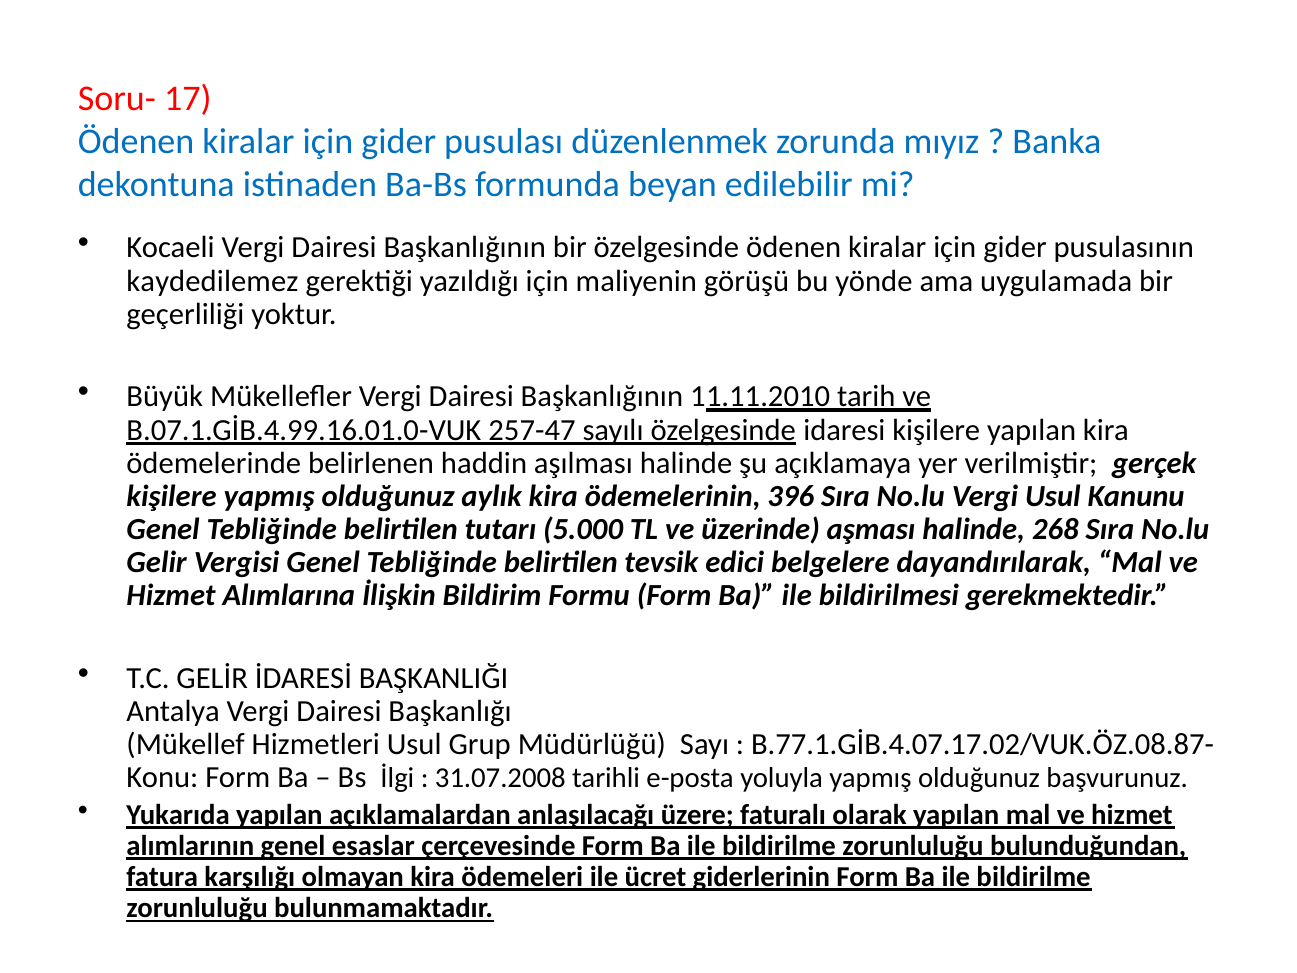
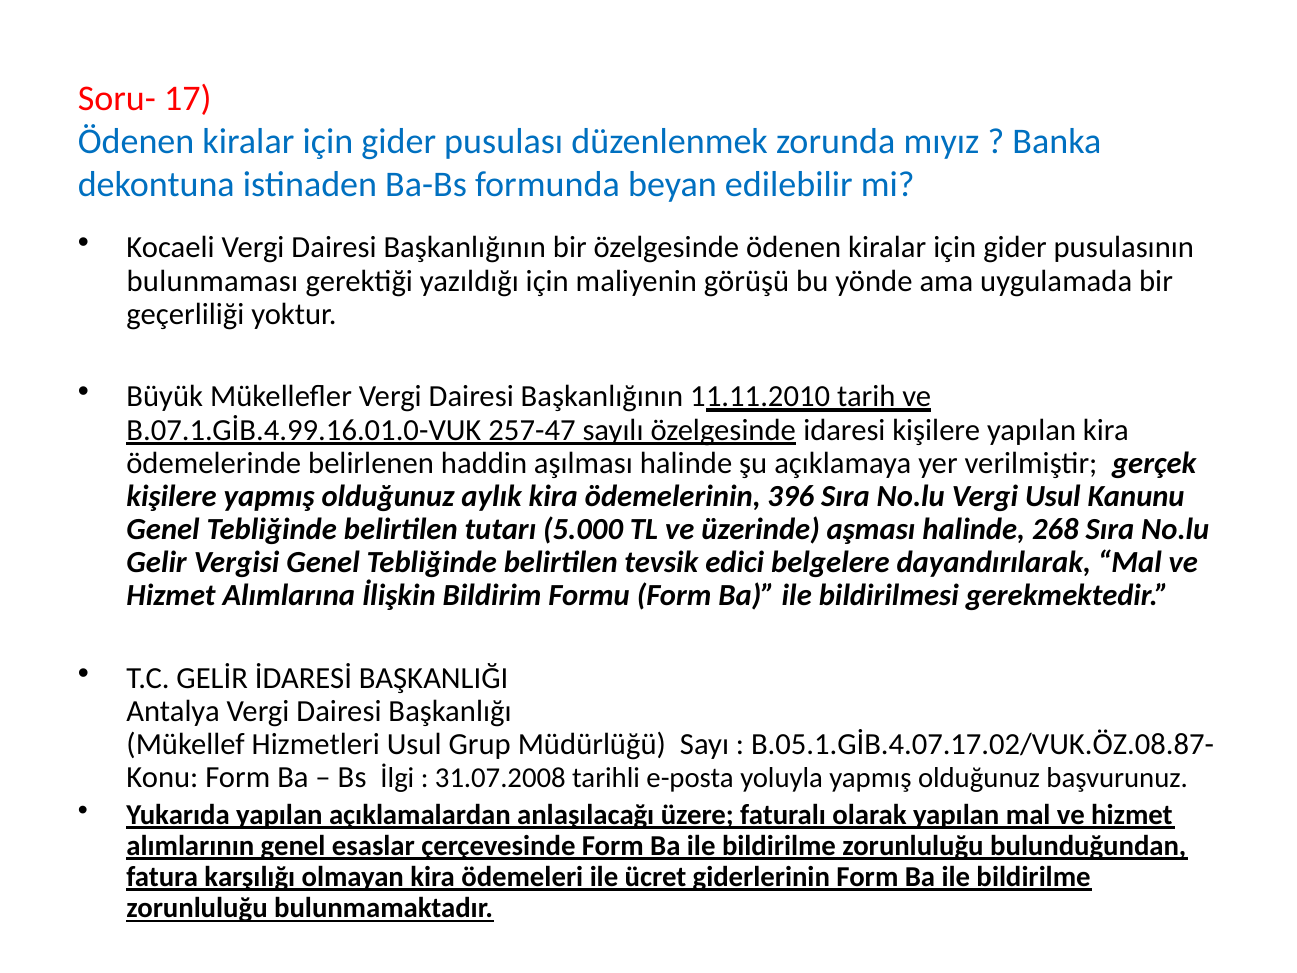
kaydedilemez: kaydedilemez -> bulunmaması
B.77.1.GİB.4.07.17.02/VUK.ÖZ.08.87-: B.77.1.GİB.4.07.17.02/VUK.ÖZ.08.87- -> B.05.1.GİB.4.07.17.02/VUK.ÖZ.08.87-
